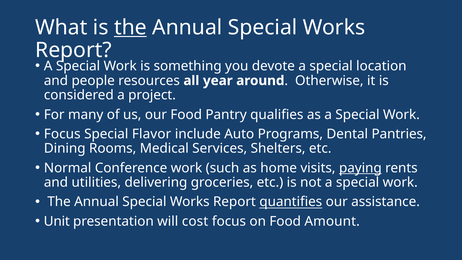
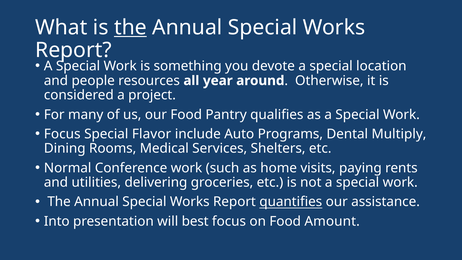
Pantries: Pantries -> Multiply
paying underline: present -> none
Unit: Unit -> Into
cost: cost -> best
